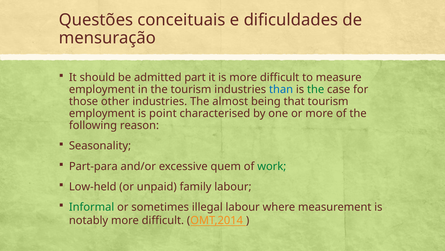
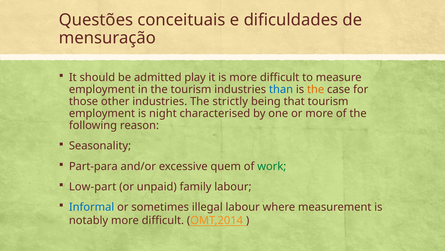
part: part -> play
the at (316, 89) colour: green -> orange
almost: almost -> strictly
point: point -> night
Low-held: Low-held -> Low-part
Informal colour: green -> blue
